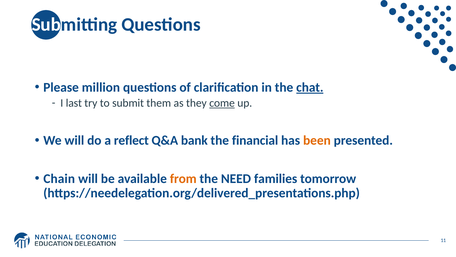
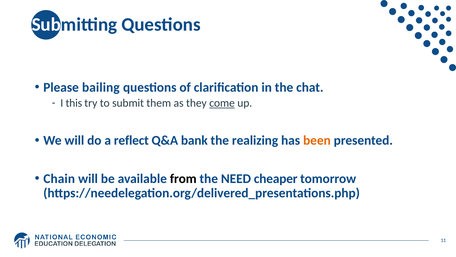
million: million -> bailing
chat underline: present -> none
last: last -> this
financial: financial -> realizing
from colour: orange -> black
families: families -> cheaper
